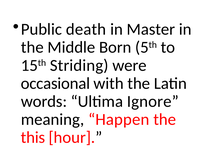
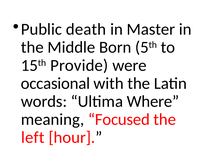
Striding: Striding -> Provide
Ignore: Ignore -> Where
Happen: Happen -> Focused
this: this -> left
